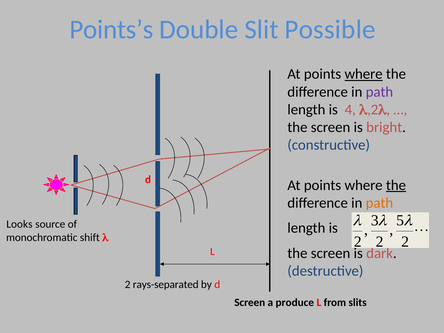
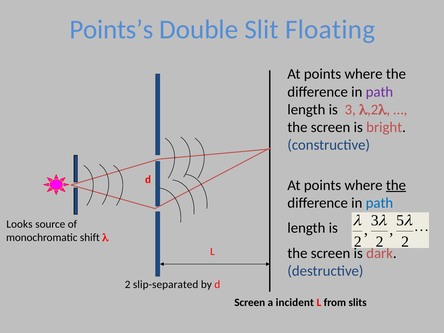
Possible: Possible -> Floating
where at (364, 74) underline: present -> none
is 4: 4 -> 3
path at (379, 203) colour: orange -> blue
rays-separated: rays-separated -> slip-separated
produce: produce -> incident
